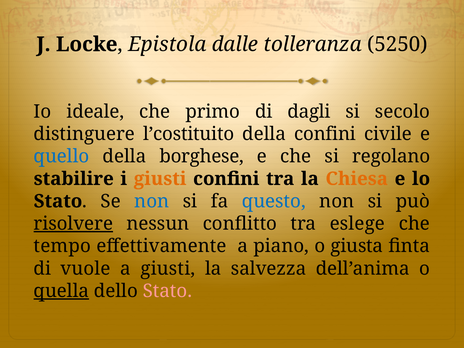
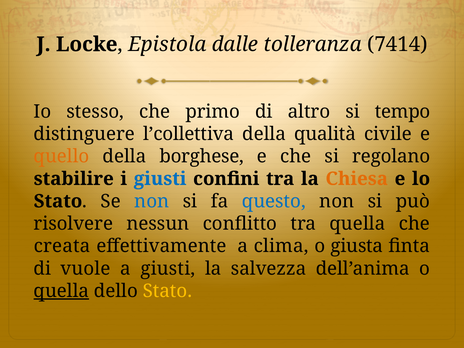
5250: 5250 -> 7414
ideale: ideale -> stesso
dagli: dagli -> altro
secolo: secolo -> tempo
l’costituito: l’costituito -> l’collettiva
della confini: confini -> qualità
quello colour: blue -> orange
giusti at (160, 179) colour: orange -> blue
risolvere underline: present -> none
tra eslege: eslege -> quella
tempo: tempo -> creata
piano: piano -> clima
Stato at (167, 291) colour: pink -> yellow
